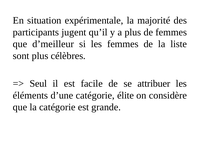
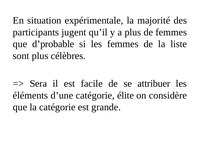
d’meilleur: d’meilleur -> d’probable
Seul: Seul -> Sera
